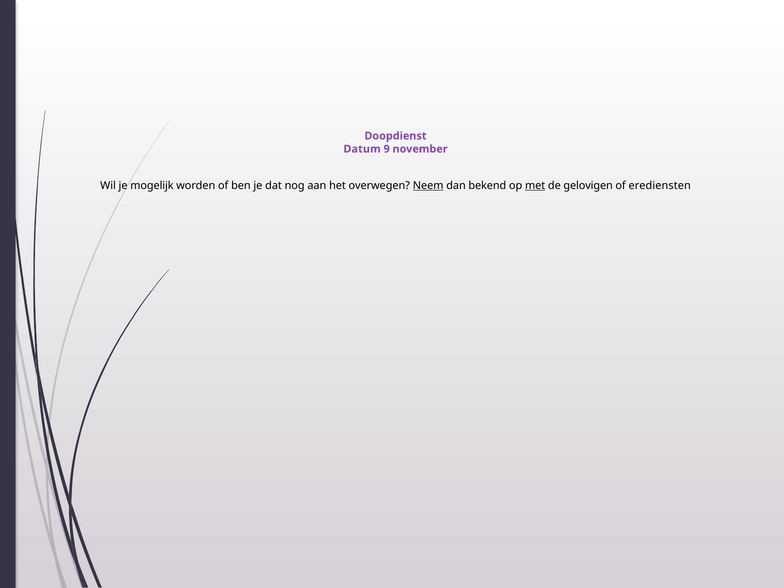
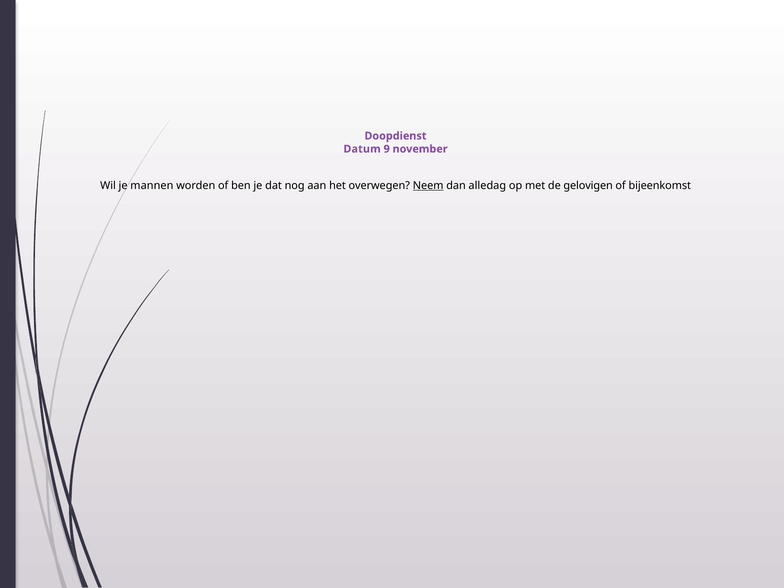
mogelijk: mogelijk -> mannen
bekend: bekend -> alledag
met underline: present -> none
erediensten: erediensten -> bijeenkomst
